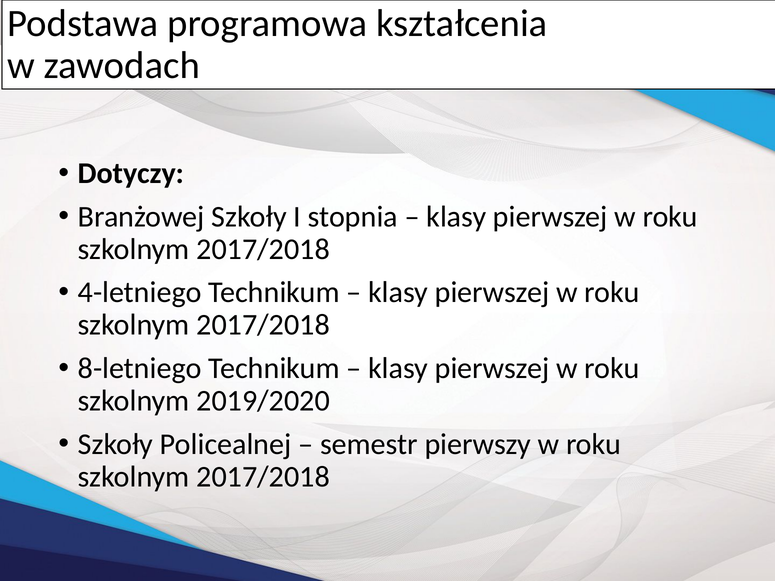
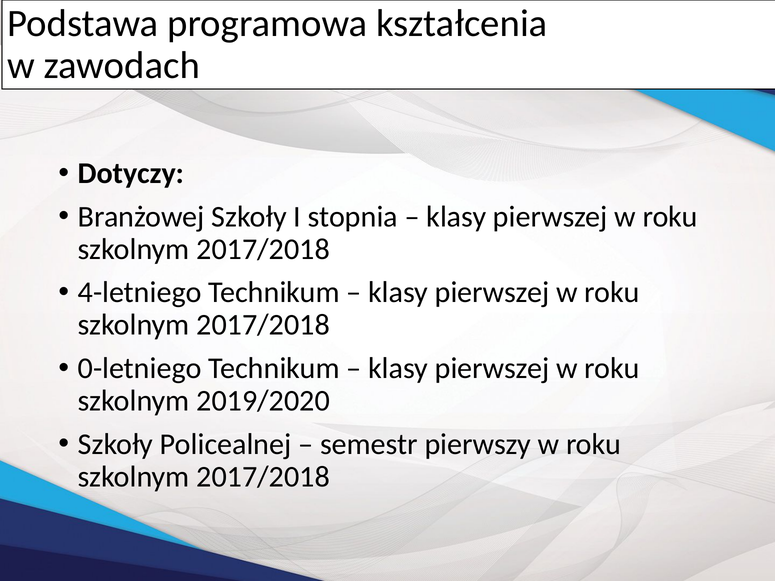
8-letniego: 8-letniego -> 0-letniego
